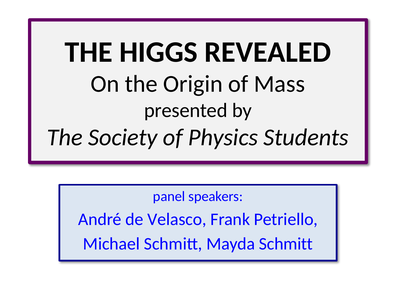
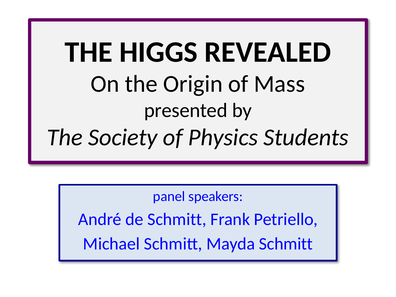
de Velasco: Velasco -> Schmitt
